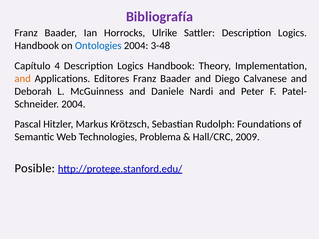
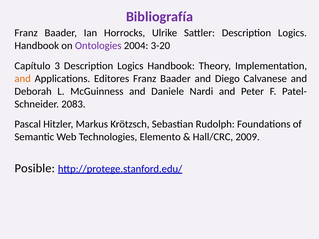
Ontologies colour: blue -> purple
3-48: 3-48 -> 3-20
4: 4 -> 3
2004 at (73, 104): 2004 -> 2083
Problema: Problema -> Elemento
